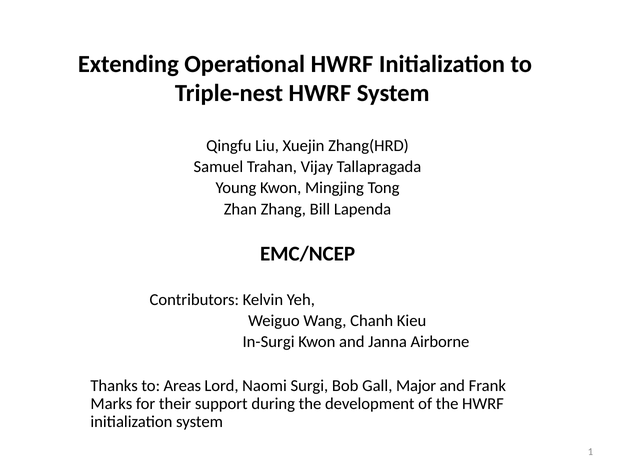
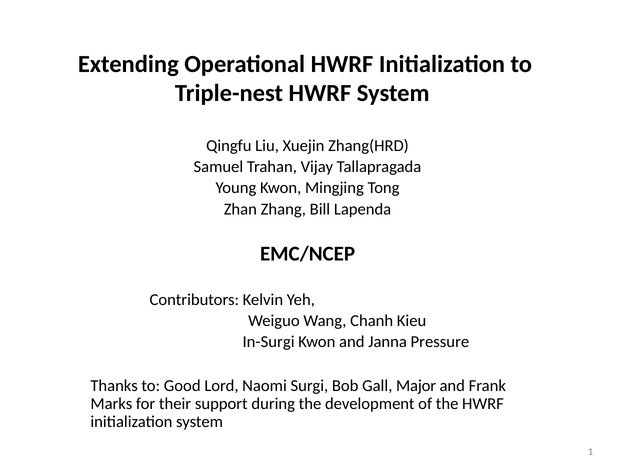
Airborne: Airborne -> Pressure
Areas: Areas -> Good
